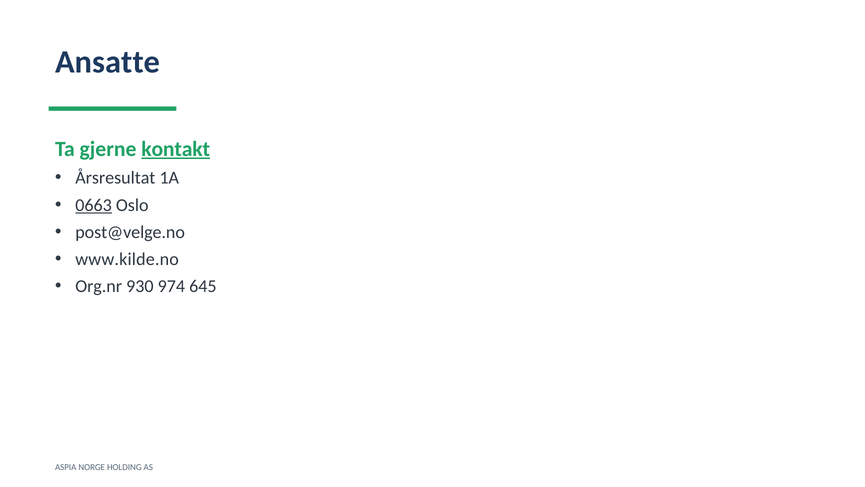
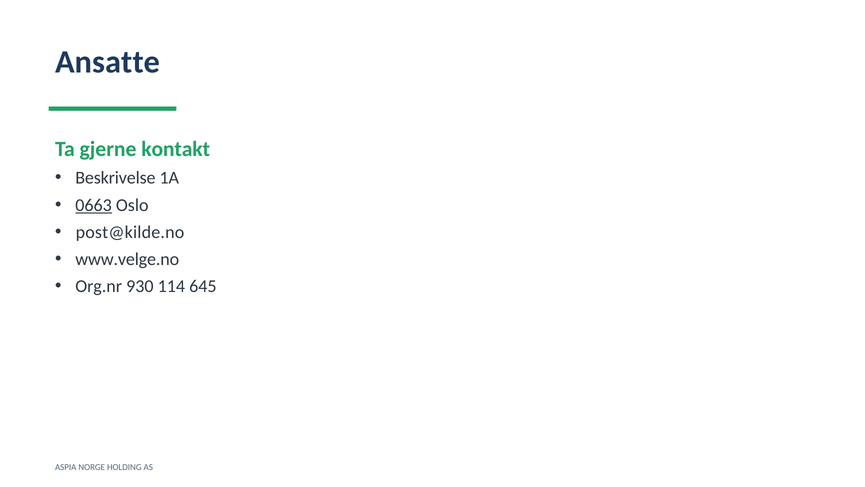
kontakt underline: present -> none
Årsresultat: Årsresultat -> Beskrivelse
post@velge.no: post@velge.no -> post@kilde.no
www.kilde.no: www.kilde.no -> www.velge.no
974: 974 -> 114
